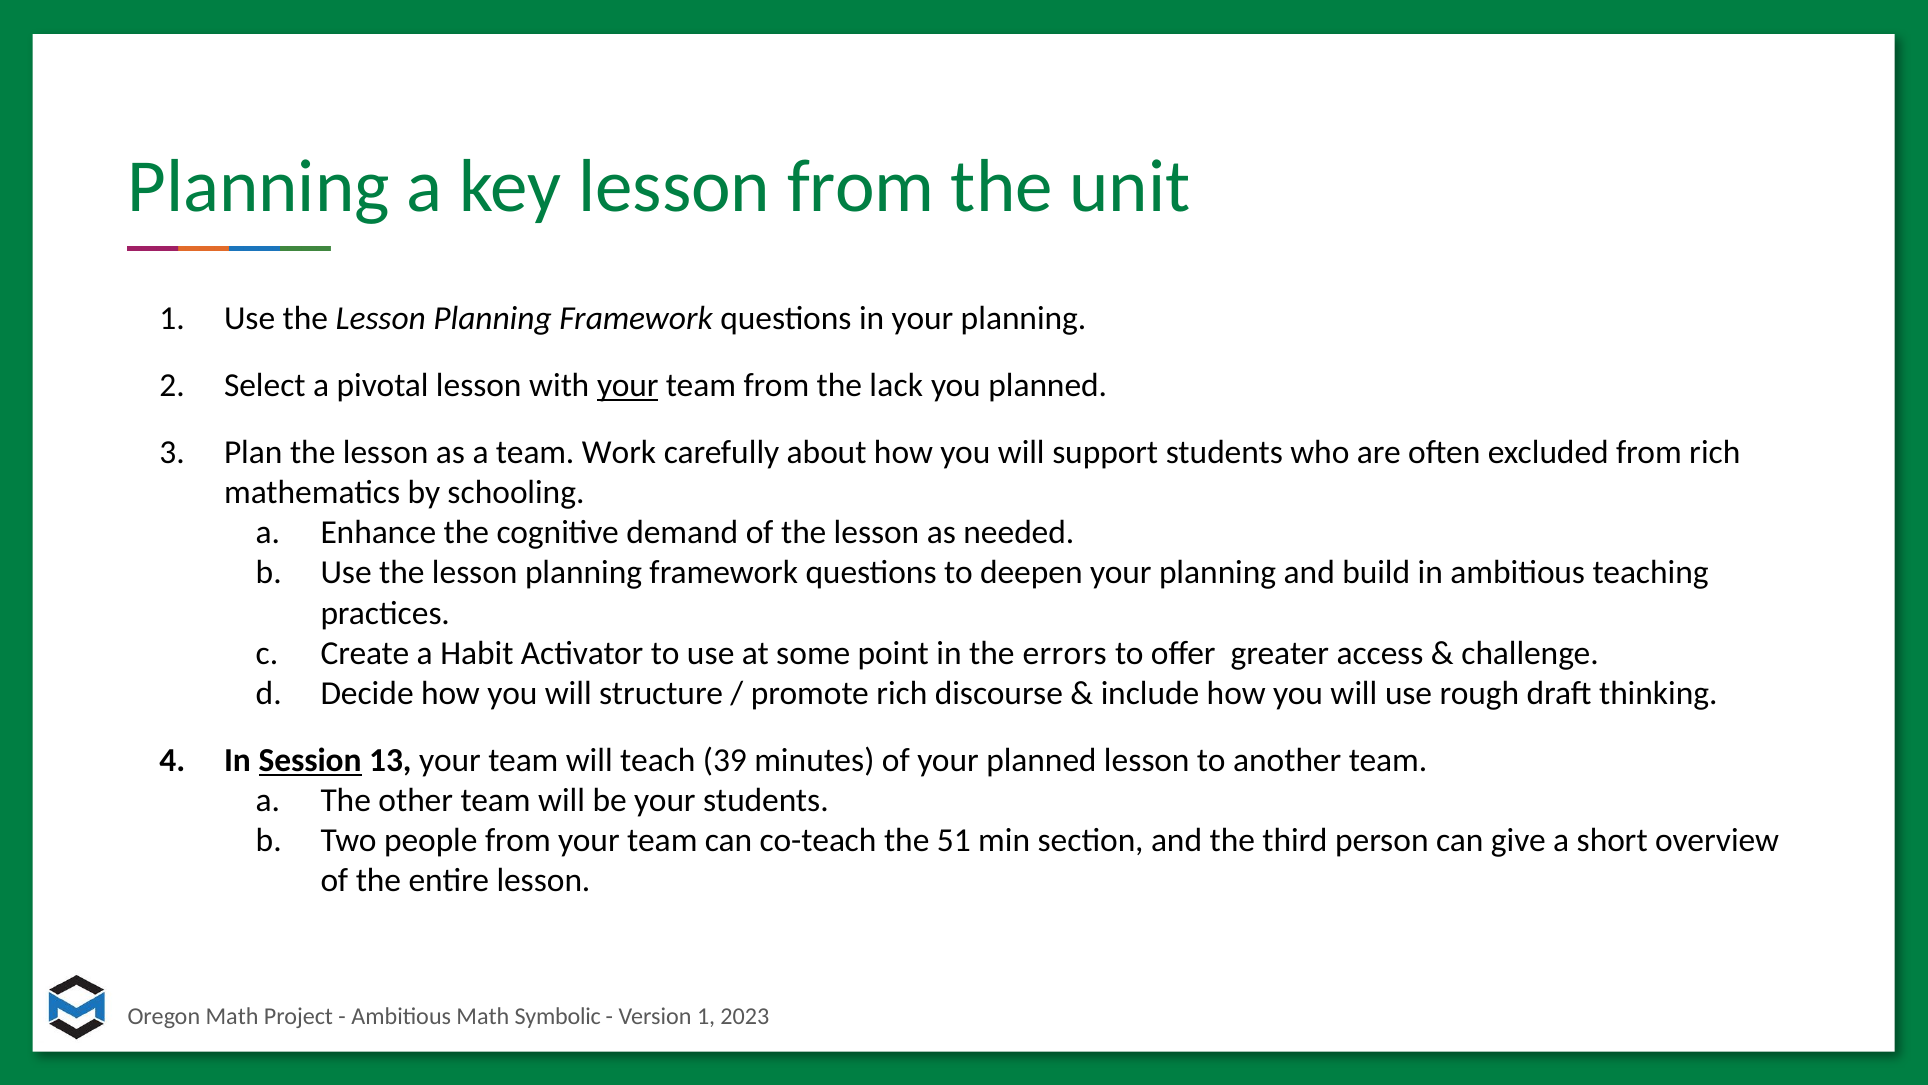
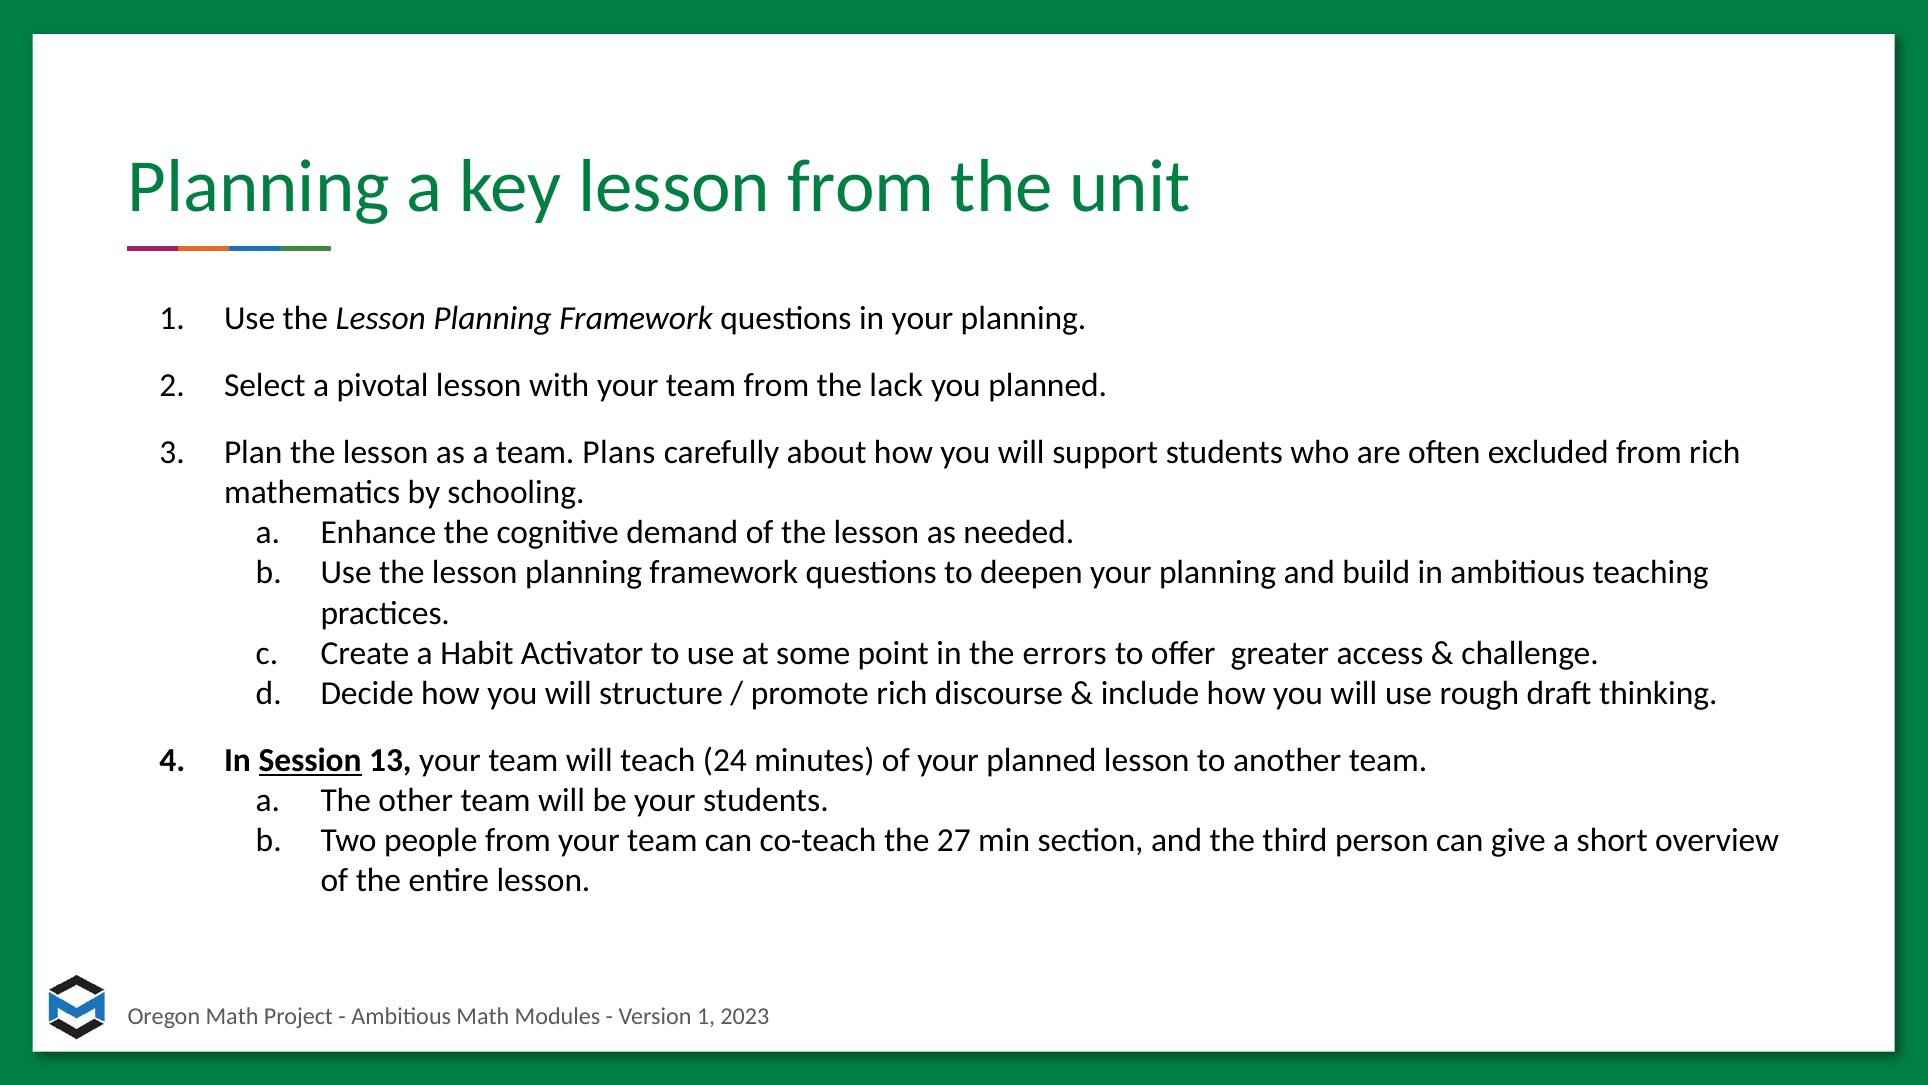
your at (628, 385) underline: present -> none
Work: Work -> Plans
39: 39 -> 24
51: 51 -> 27
Symbolic: Symbolic -> Modules
